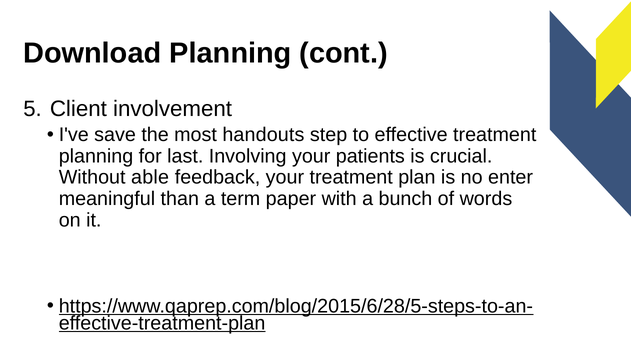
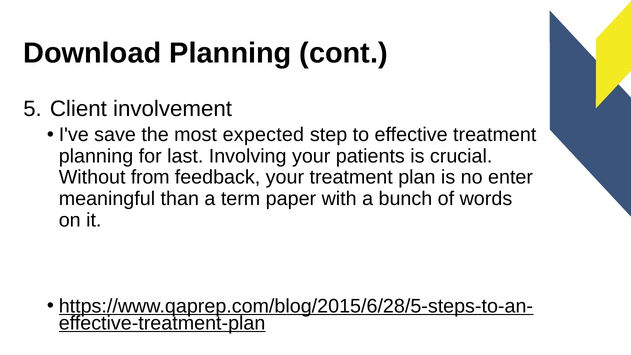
handouts: handouts -> expected
able: able -> from
